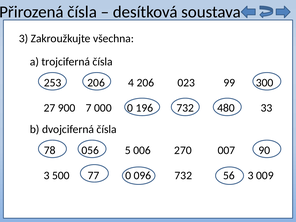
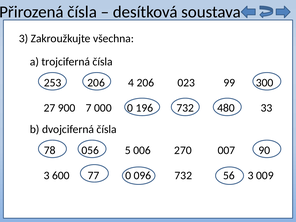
500: 500 -> 600
